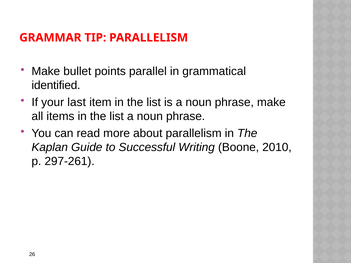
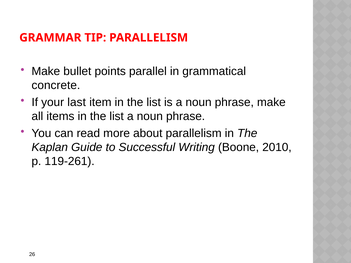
identified: identified -> concrete
297-261: 297-261 -> 119-261
